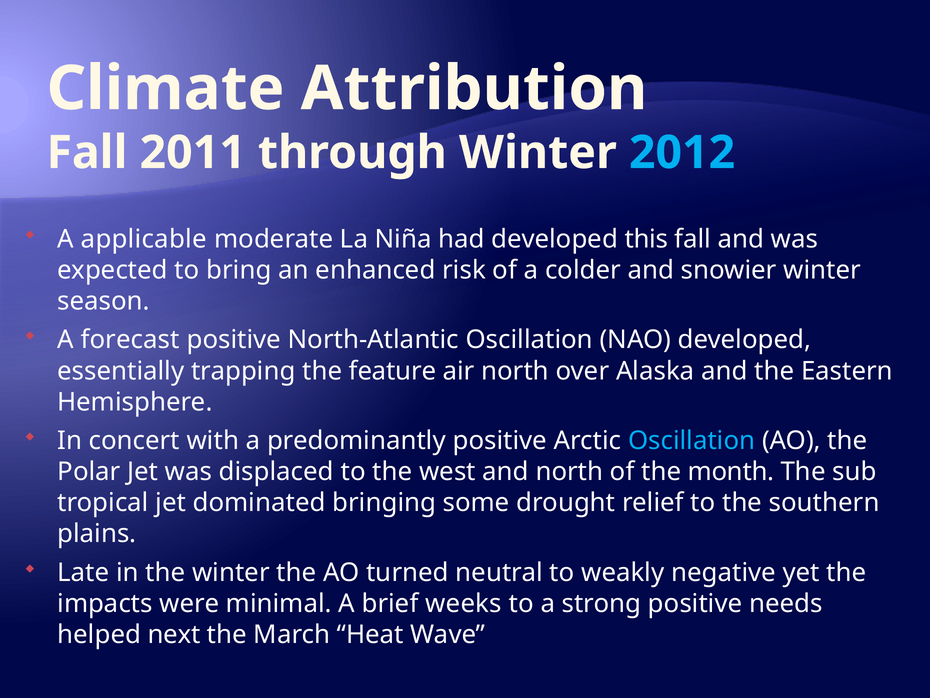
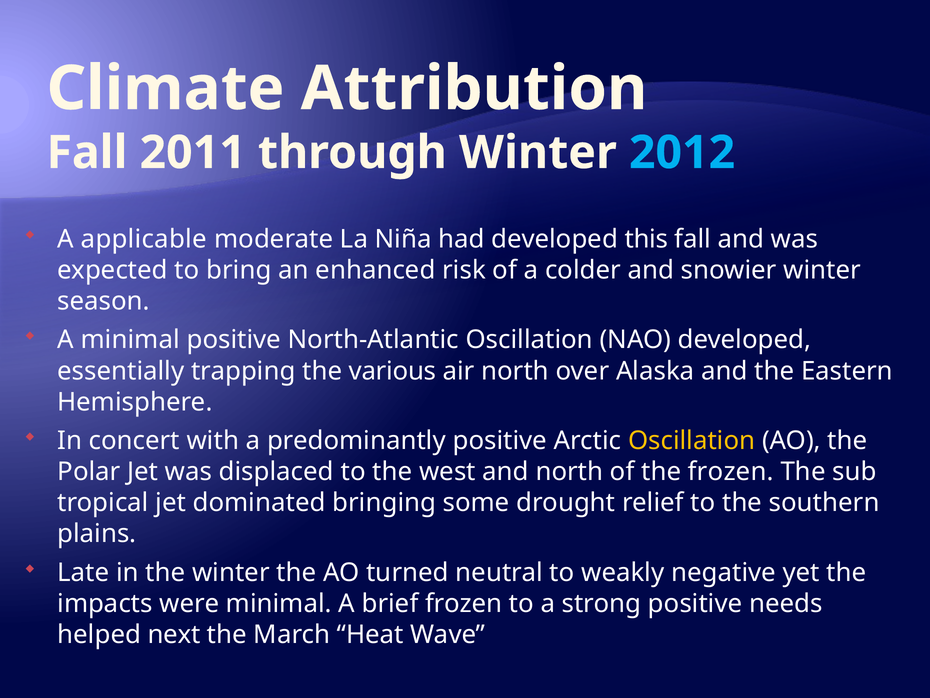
A forecast: forecast -> minimal
feature: feature -> various
Oscillation at (692, 441) colour: light blue -> yellow
the month: month -> frozen
brief weeks: weeks -> frozen
